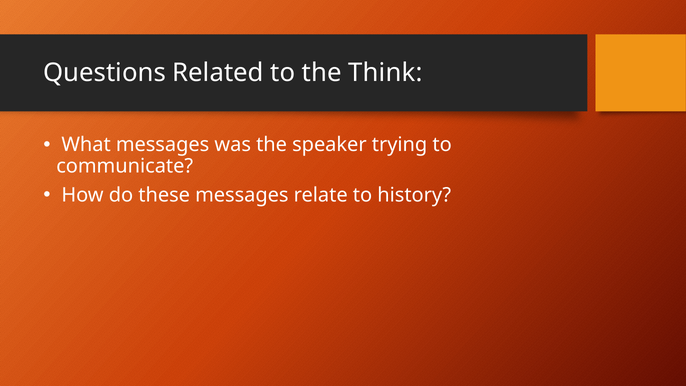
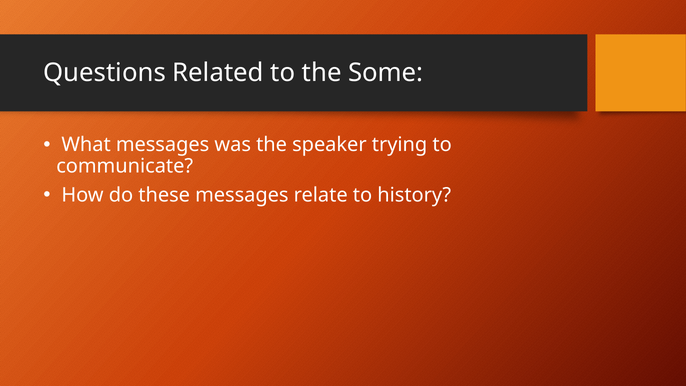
Think: Think -> Some
